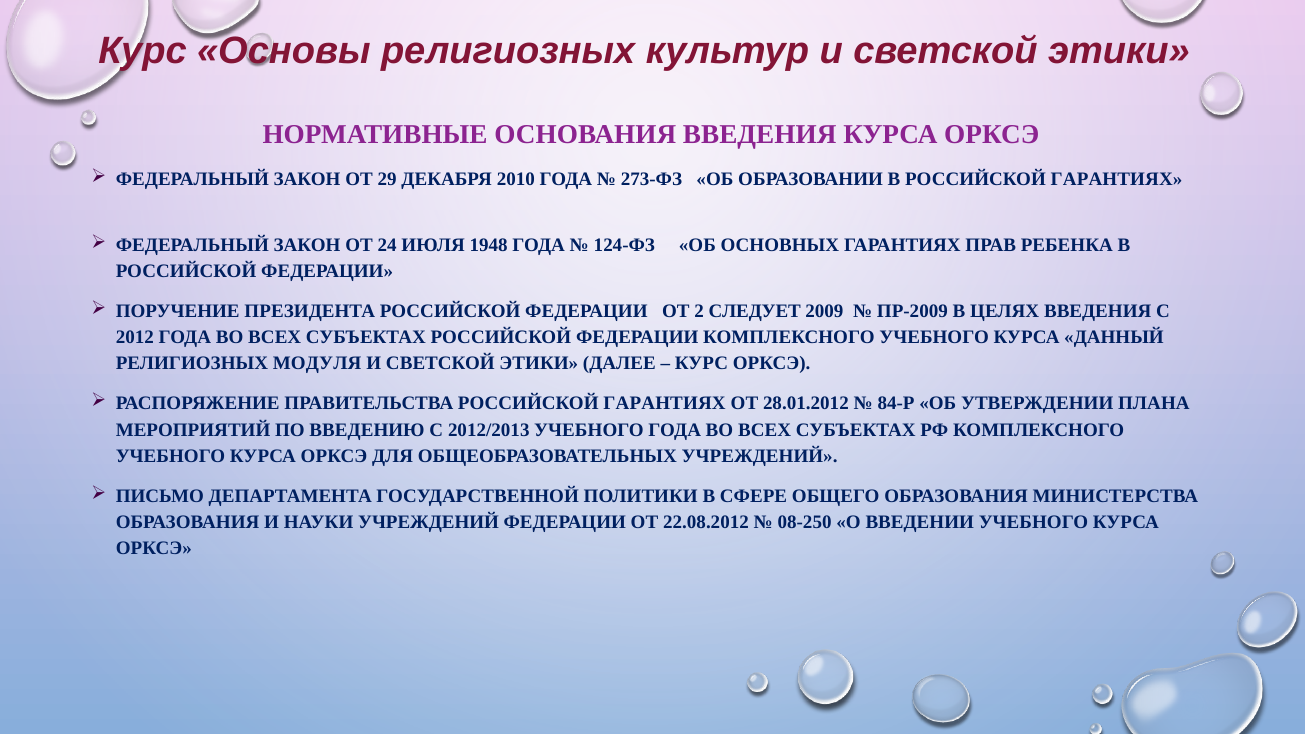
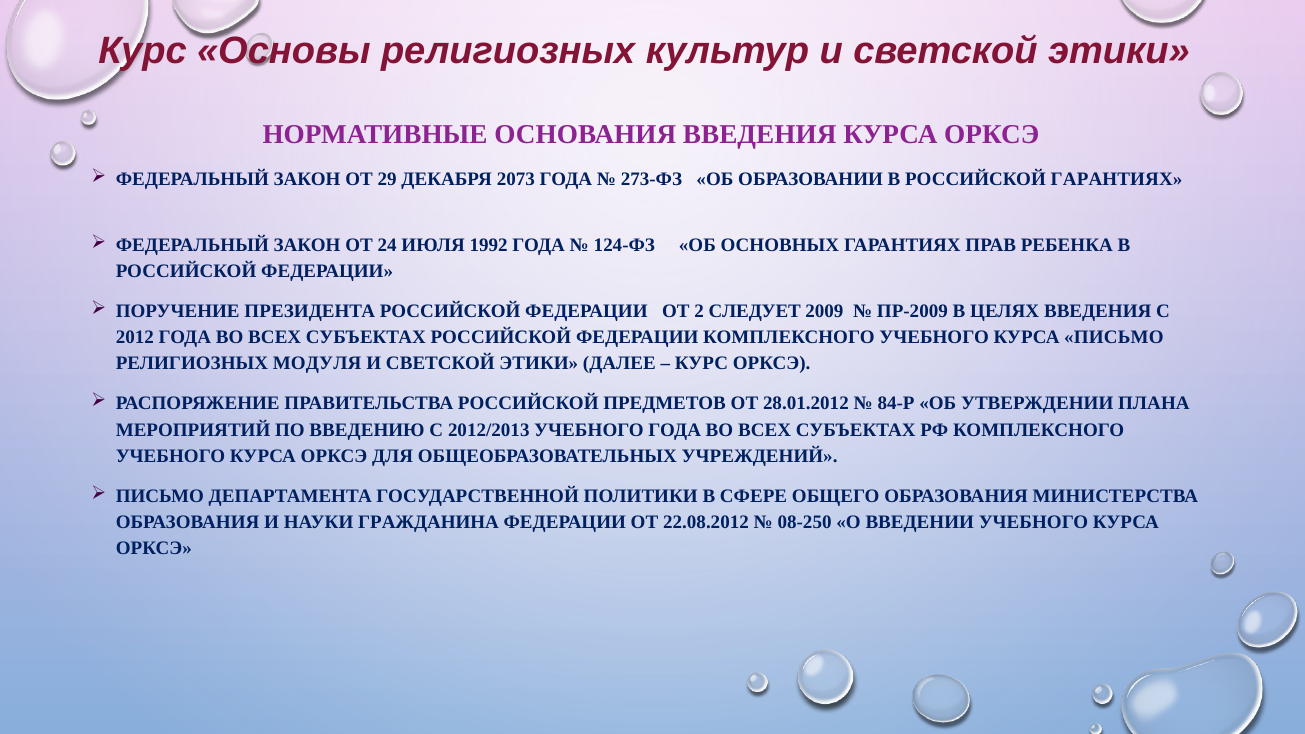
2010: 2010 -> 2073
1948: 1948 -> 1992
КУРСА ДАННЫЙ: ДАННЫЙ -> ПИСЬМО
ПРАВИТЕЛЬСТВА РОССИЙСКОЙ ГАРАНТИЯХ: ГАРАНТИЯХ -> ПРЕДМЕТОВ
НАУКИ УЧРЕЖДЕНИЙ: УЧРЕЖДЕНИЙ -> ГРАЖДАНИНА
